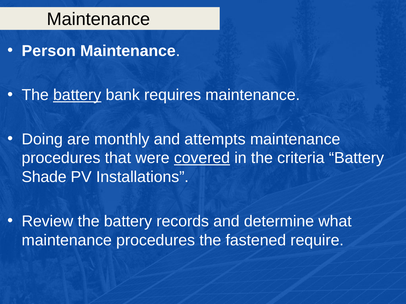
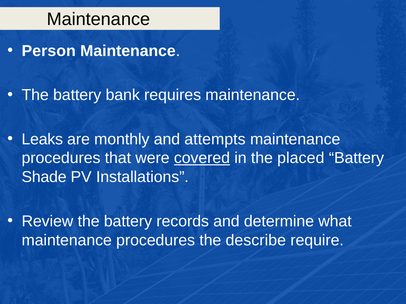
battery at (77, 95) underline: present -> none
Doing: Doing -> Leaks
criteria: criteria -> placed
fastened: fastened -> describe
